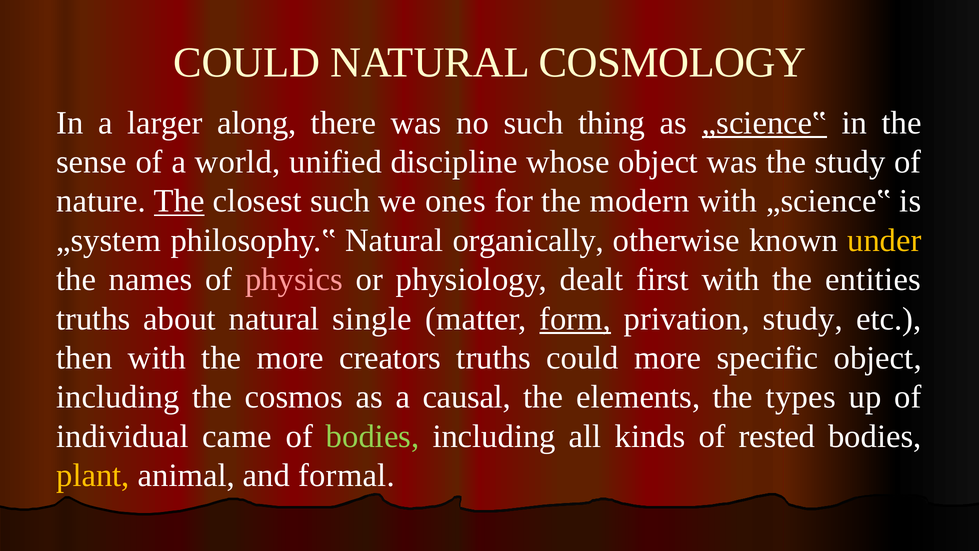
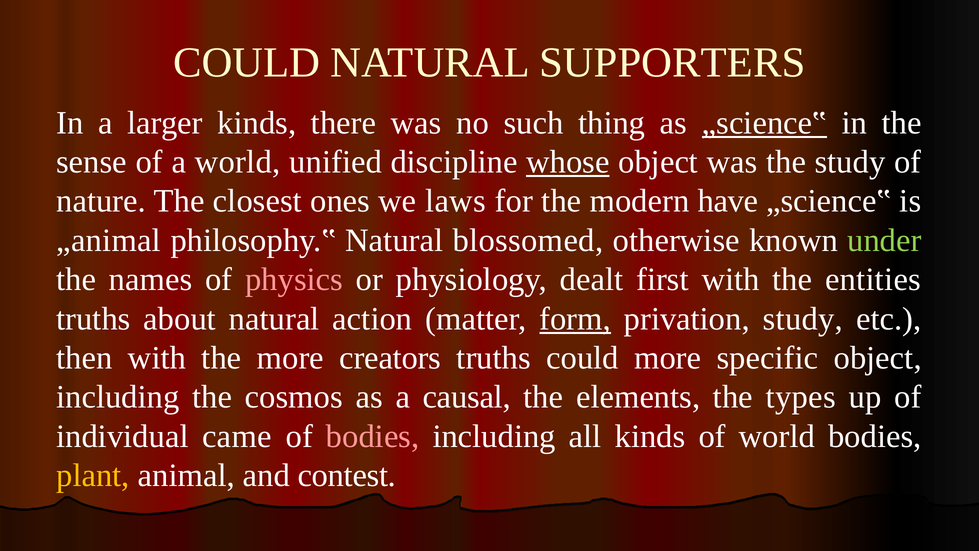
COSMOLOGY: COSMOLOGY -> SUPPORTERS
larger along: along -> kinds
whose underline: none -> present
The at (179, 201) underline: present -> none
closest such: such -> ones
ones: ones -> laws
modern with: with -> have
„system: „system -> „animal
organically: organically -> blossomed
under colour: yellow -> light green
single: single -> action
bodies at (373, 436) colour: light green -> pink
of rested: rested -> world
formal: formal -> contest
